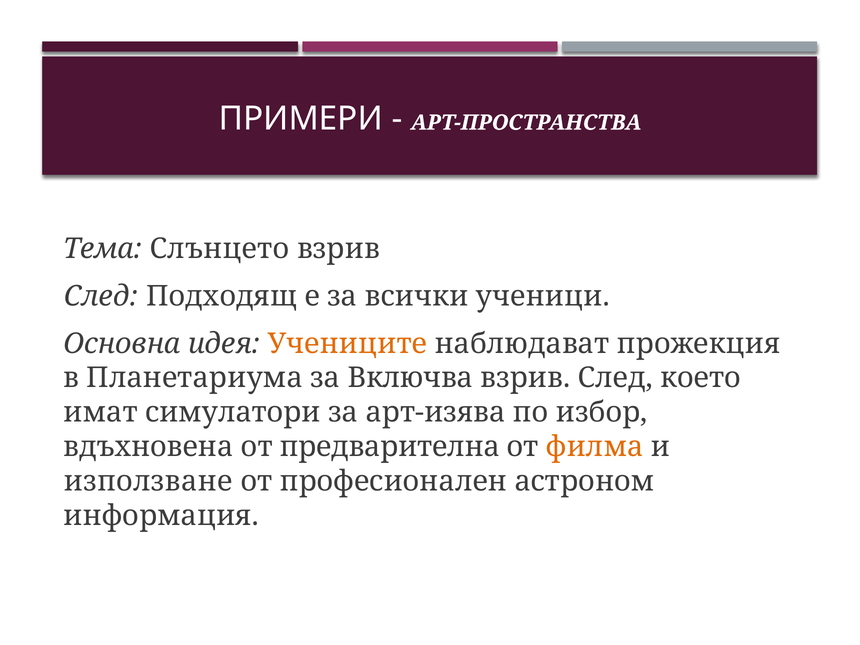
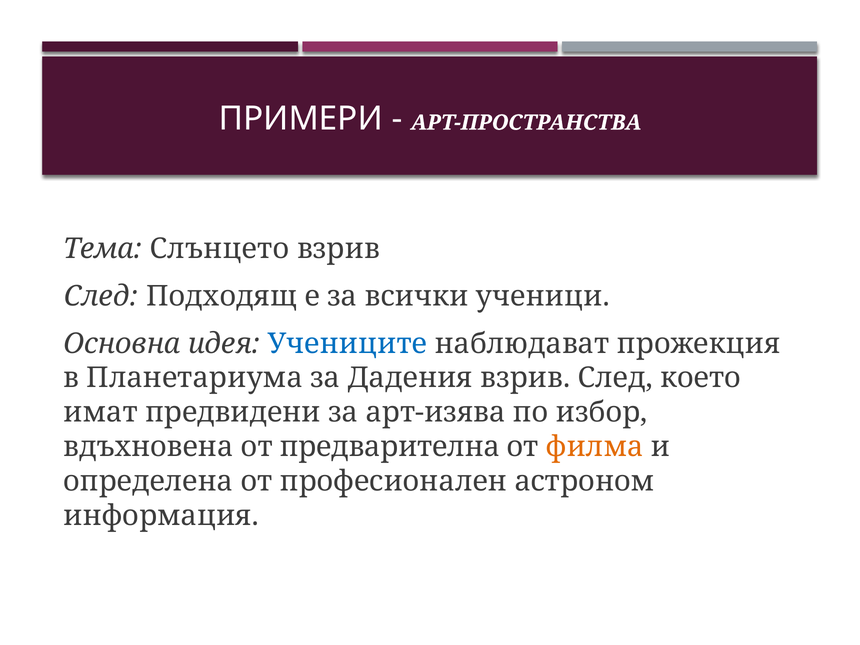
Учениците colour: orange -> blue
Включва: Включва -> Дадения
симулатори: симулатори -> предвидени
използване: използване -> определена
